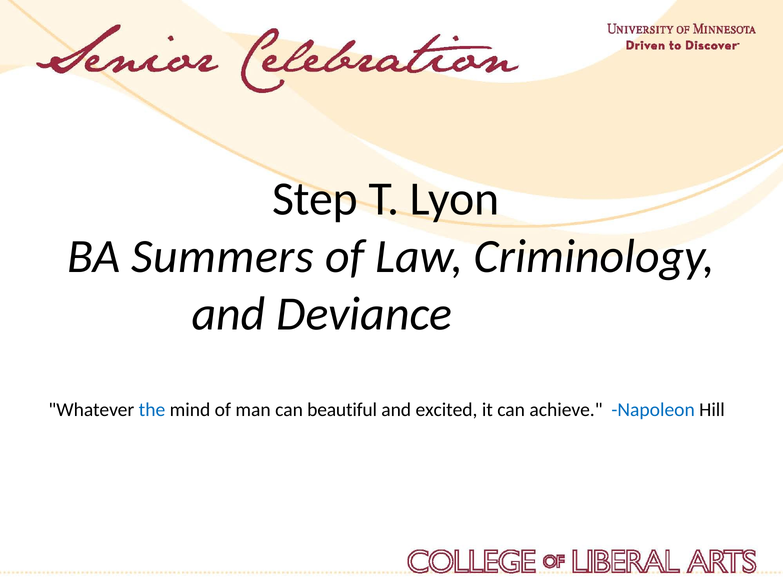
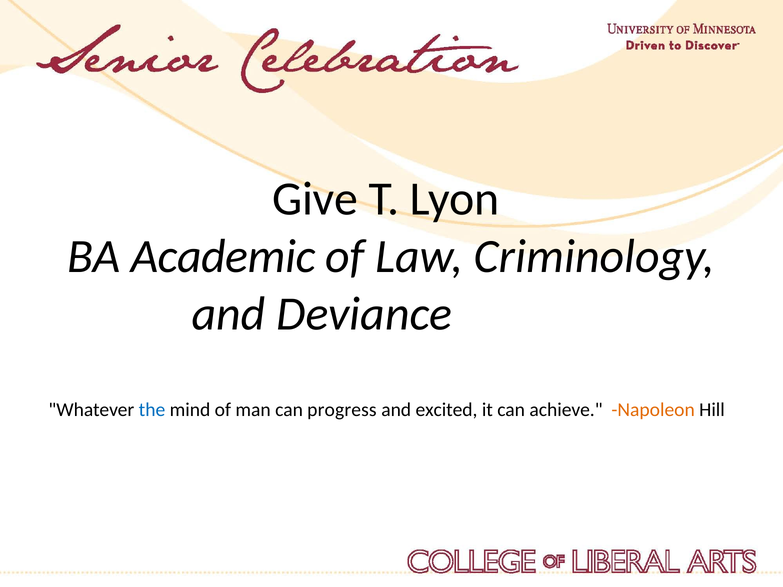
Step: Step -> Give
Summers: Summers -> Academic
beautiful: beautiful -> progress
Napoleon colour: blue -> orange
